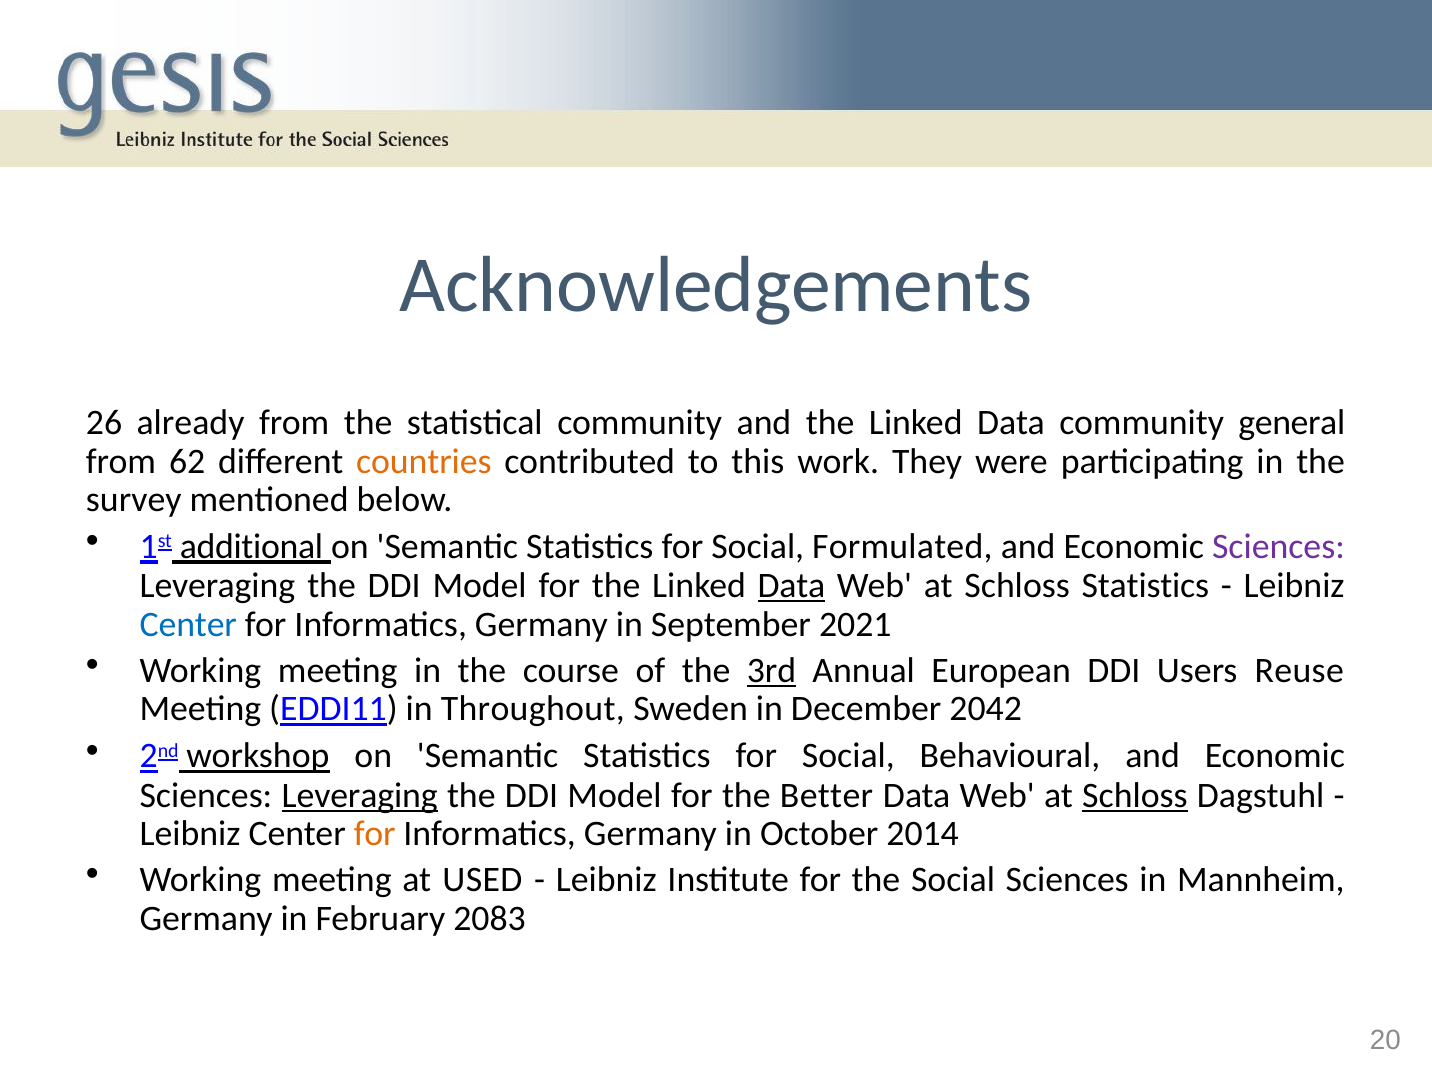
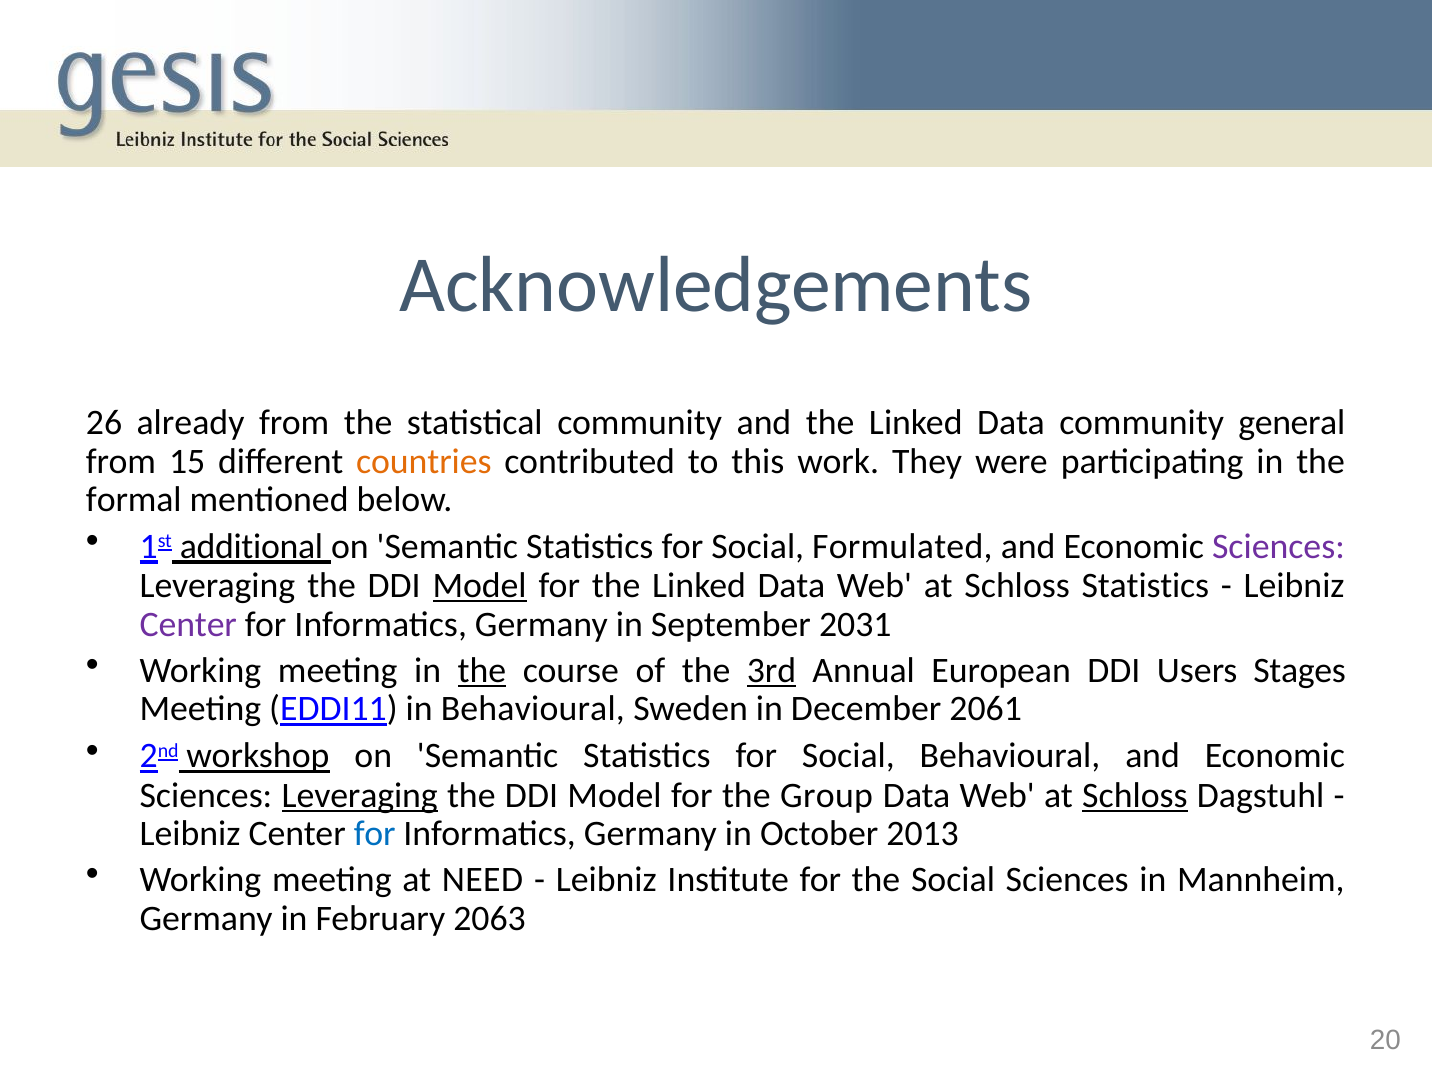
62: 62 -> 15
survey: survey -> formal
Model at (480, 586) underline: none -> present
Data at (791, 586) underline: present -> none
Center at (188, 624) colour: blue -> purple
2021: 2021 -> 2031
the at (482, 670) underline: none -> present
Reuse: Reuse -> Stages
in Throughout: Throughout -> Behavioural
2042: 2042 -> 2061
Better: Better -> Group
for at (375, 834) colour: orange -> blue
2014: 2014 -> 2013
USED: USED -> NEED
2083: 2083 -> 2063
